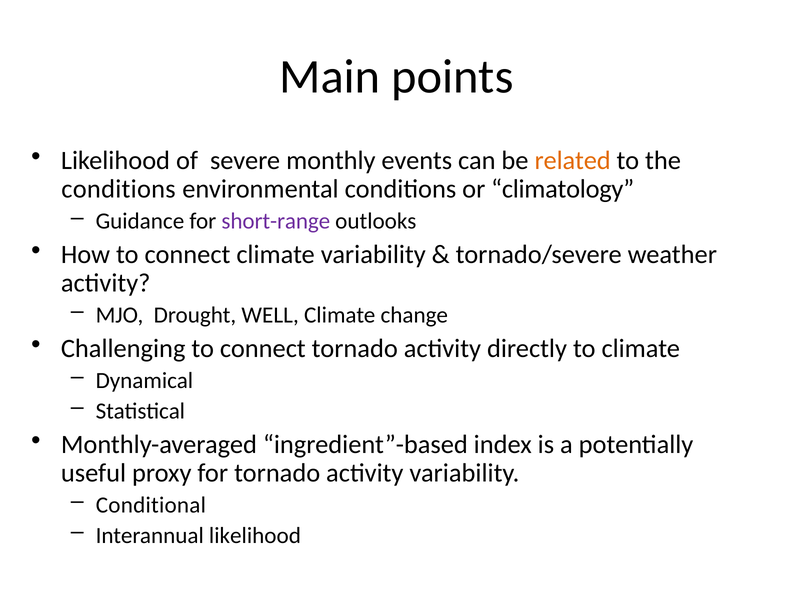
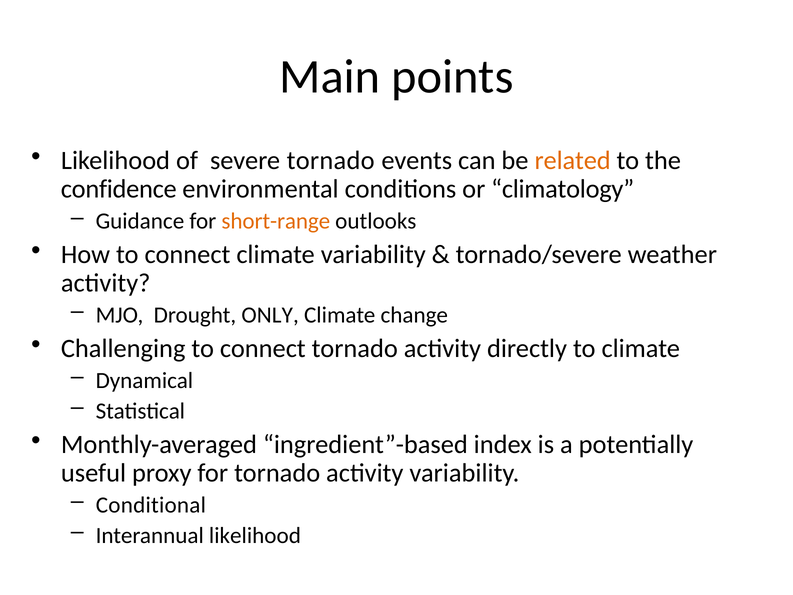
severe monthly: monthly -> tornado
conditions at (119, 189): conditions -> confidence
short-range colour: purple -> orange
WELL: WELL -> ONLY
